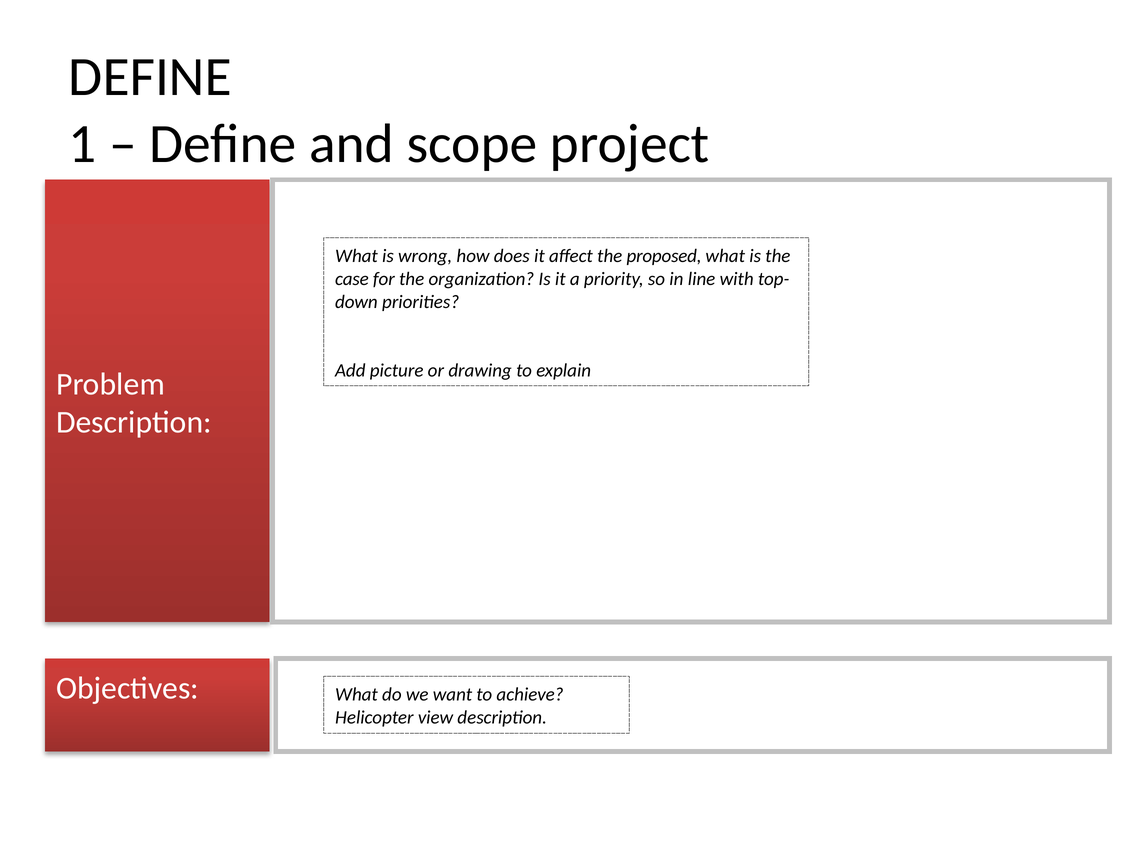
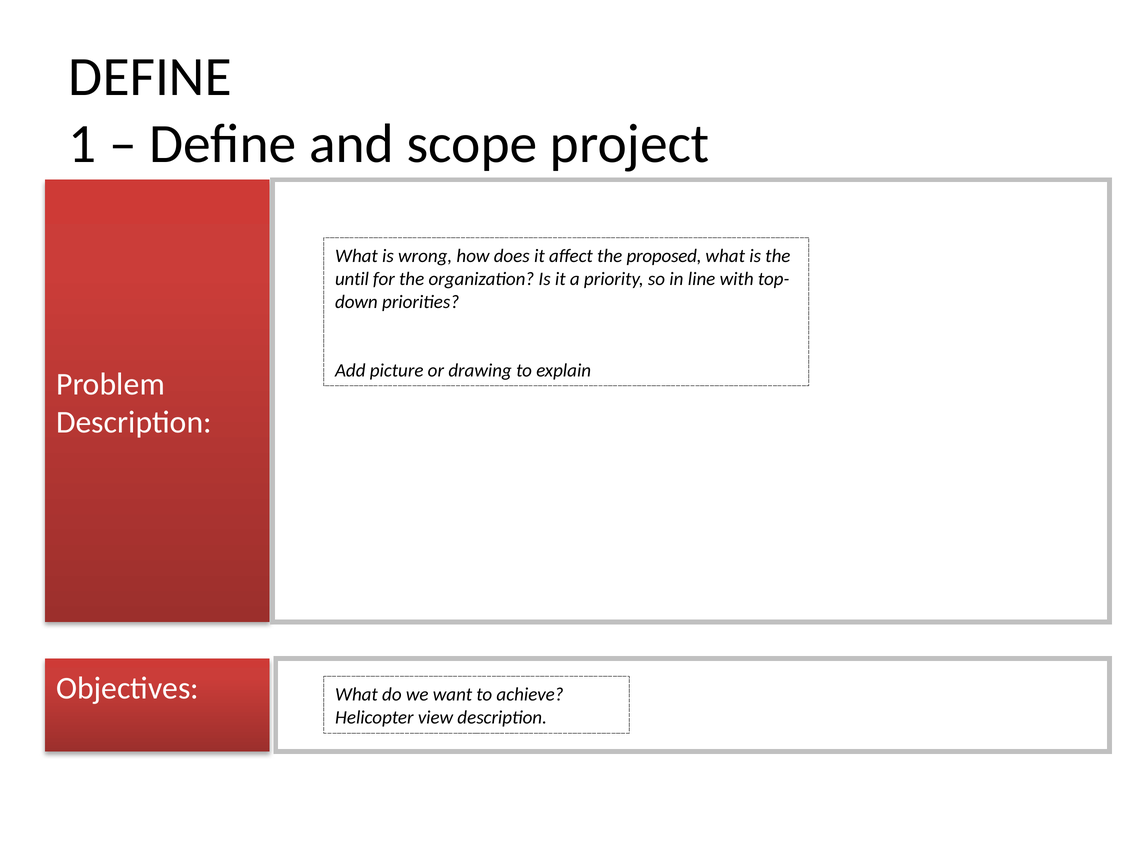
case: case -> until
